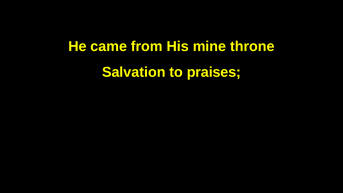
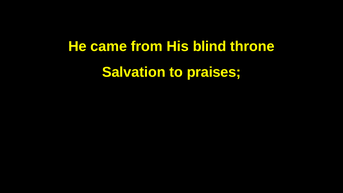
mine: mine -> blind
